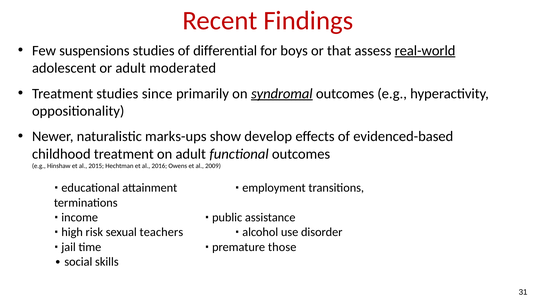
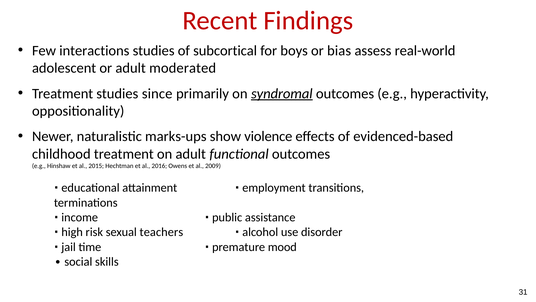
suspensions: suspensions -> interactions
differential: differential -> subcortical
that: that -> bias
real-world underline: present -> none
develop: develop -> violence
those: those -> mood
